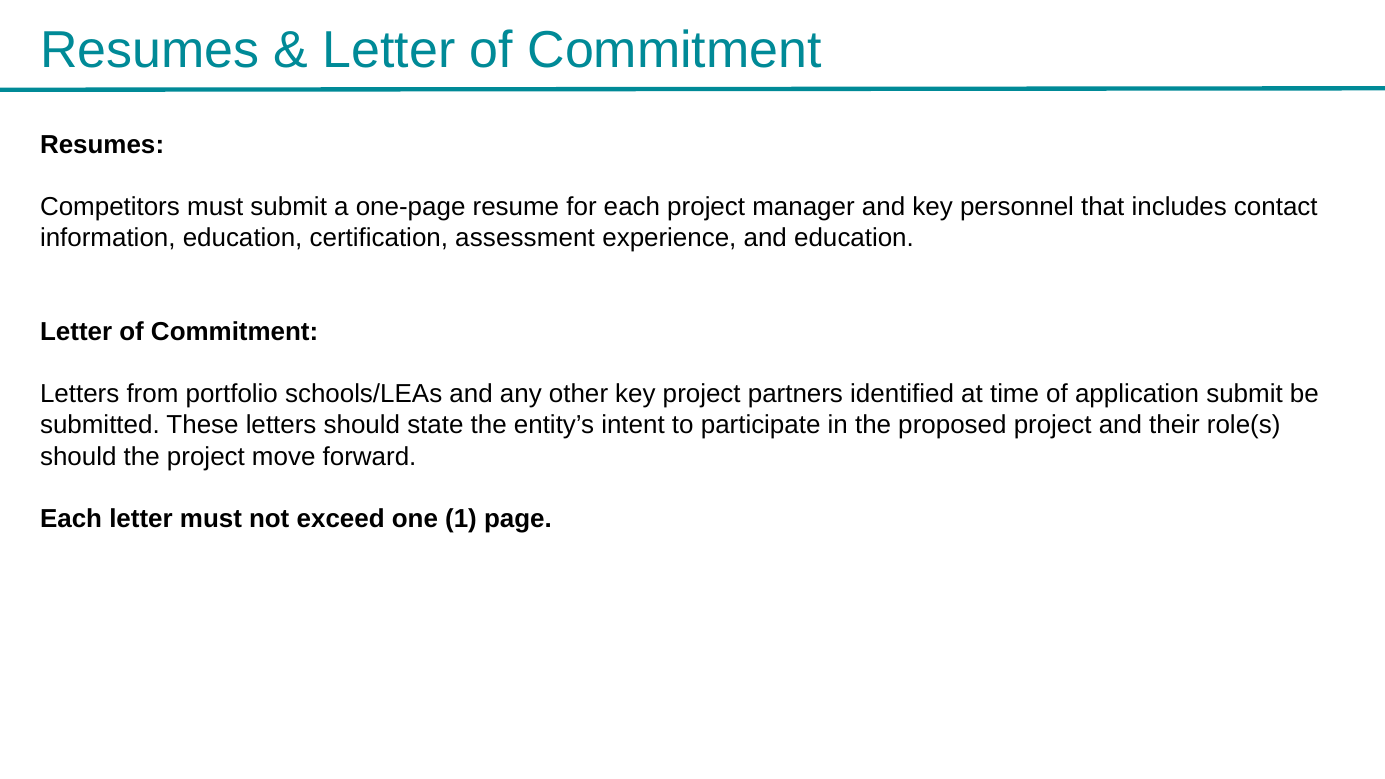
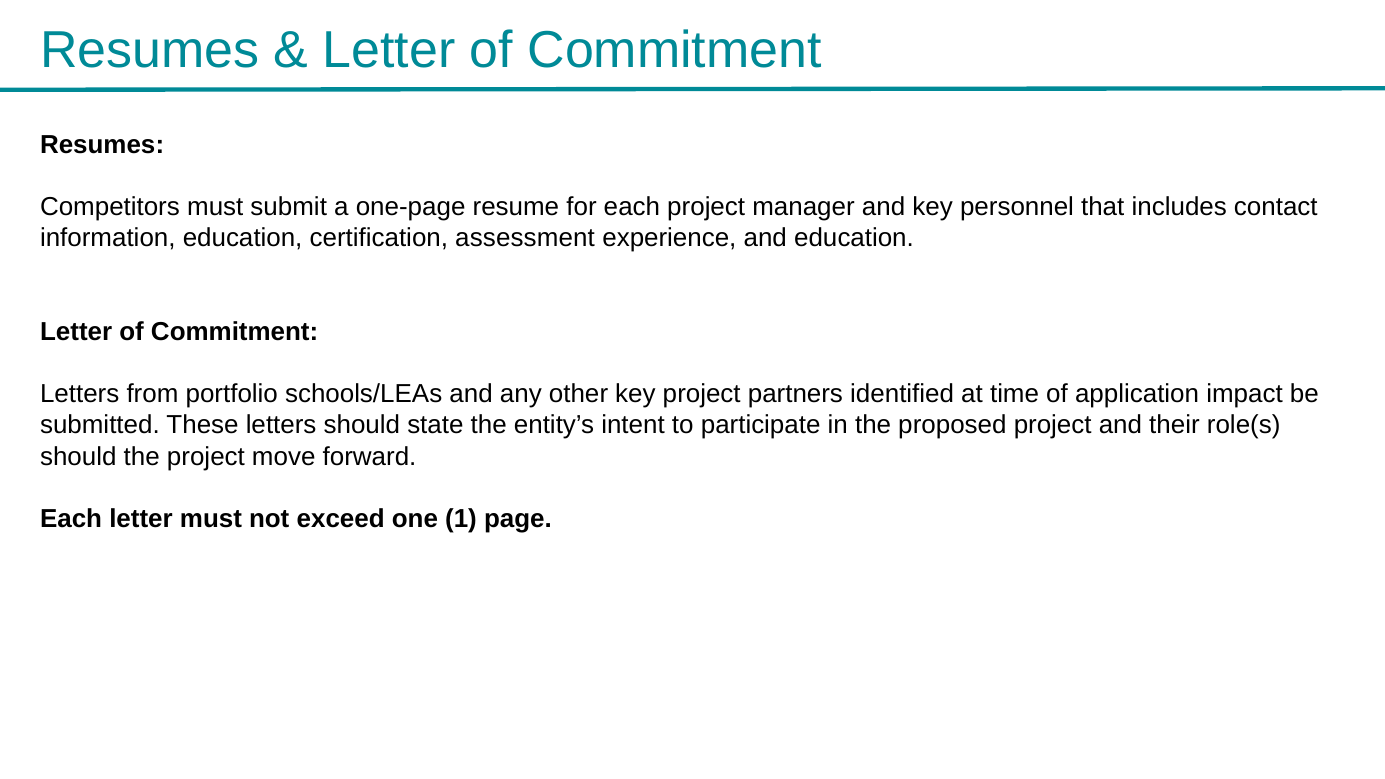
application submit: submit -> impact
